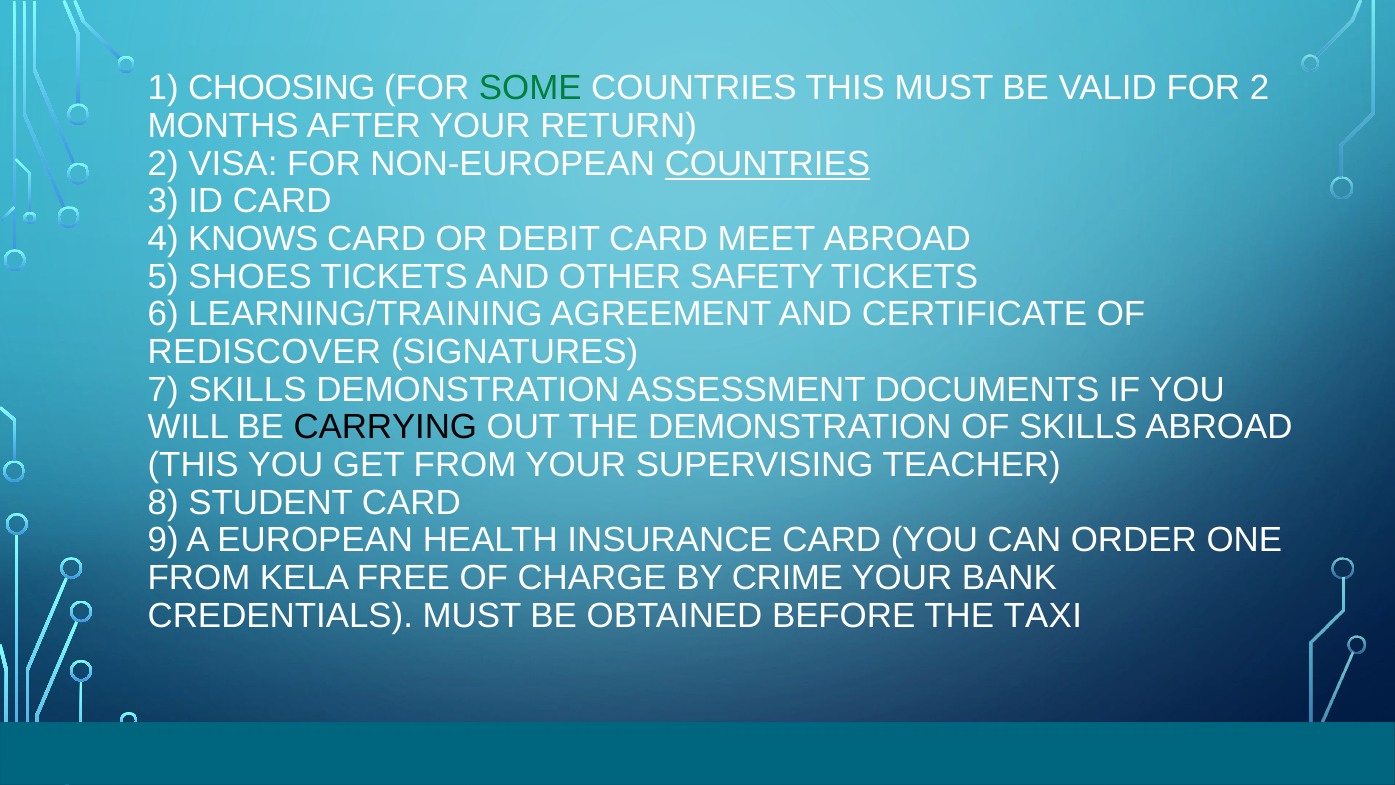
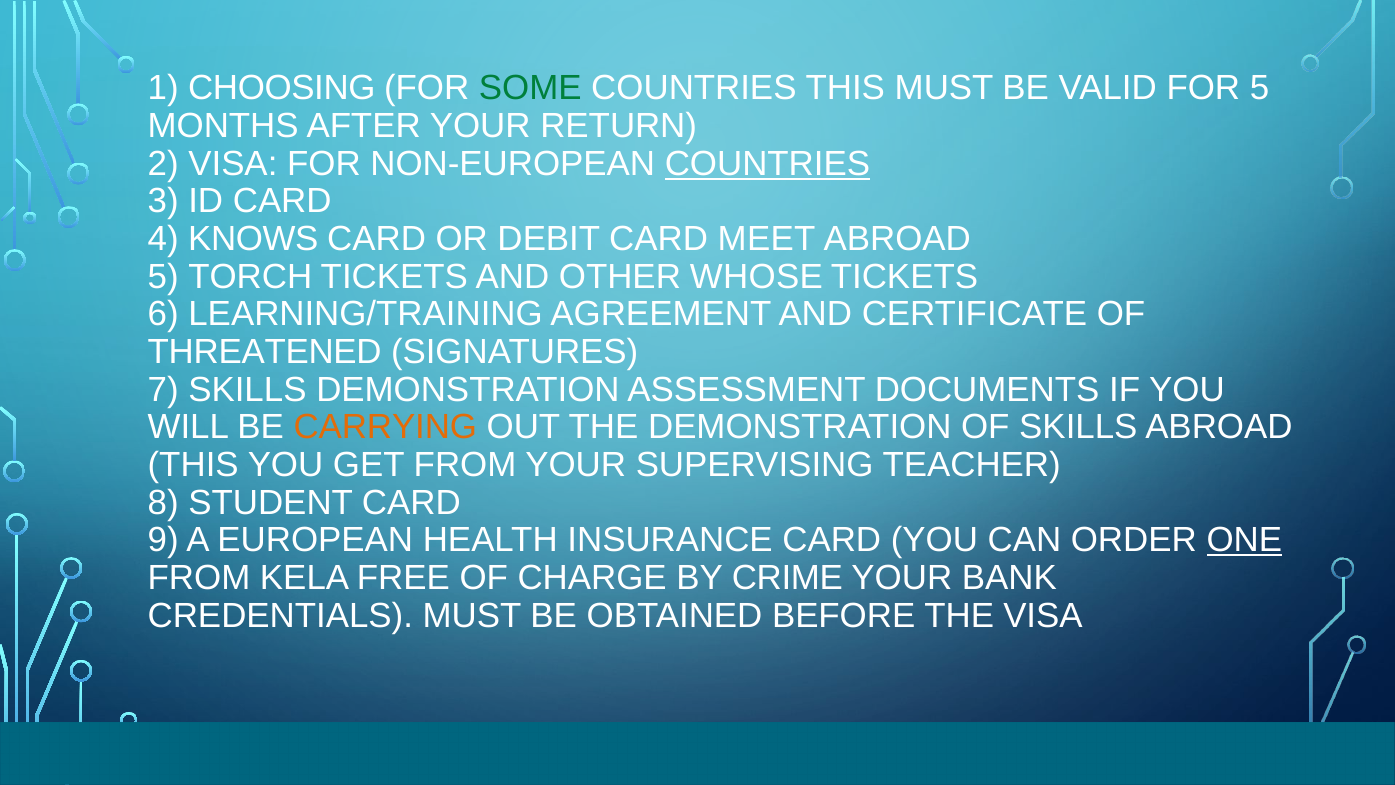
FOR 2: 2 -> 5
SHOES: SHOES -> TORCH
SAFETY: SAFETY -> WHOSE
REDISCOVER: REDISCOVER -> THREATENED
CARRYING colour: black -> orange
ONE underline: none -> present
THE TAXI: TAXI -> VISA
